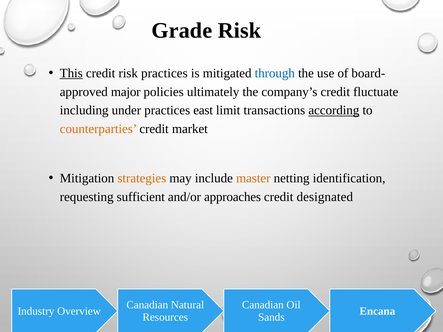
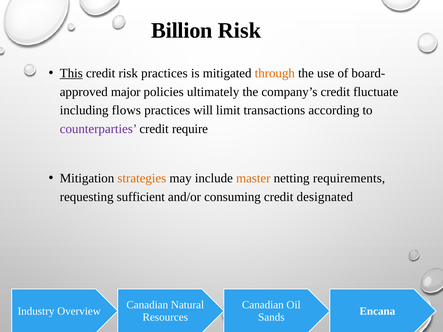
Grade: Grade -> Billion
through colour: blue -> orange
under: under -> flows
east: east -> will
according underline: present -> none
counterparties colour: orange -> purple
market: market -> require
identification: identification -> requirements
approaches: approaches -> consuming
